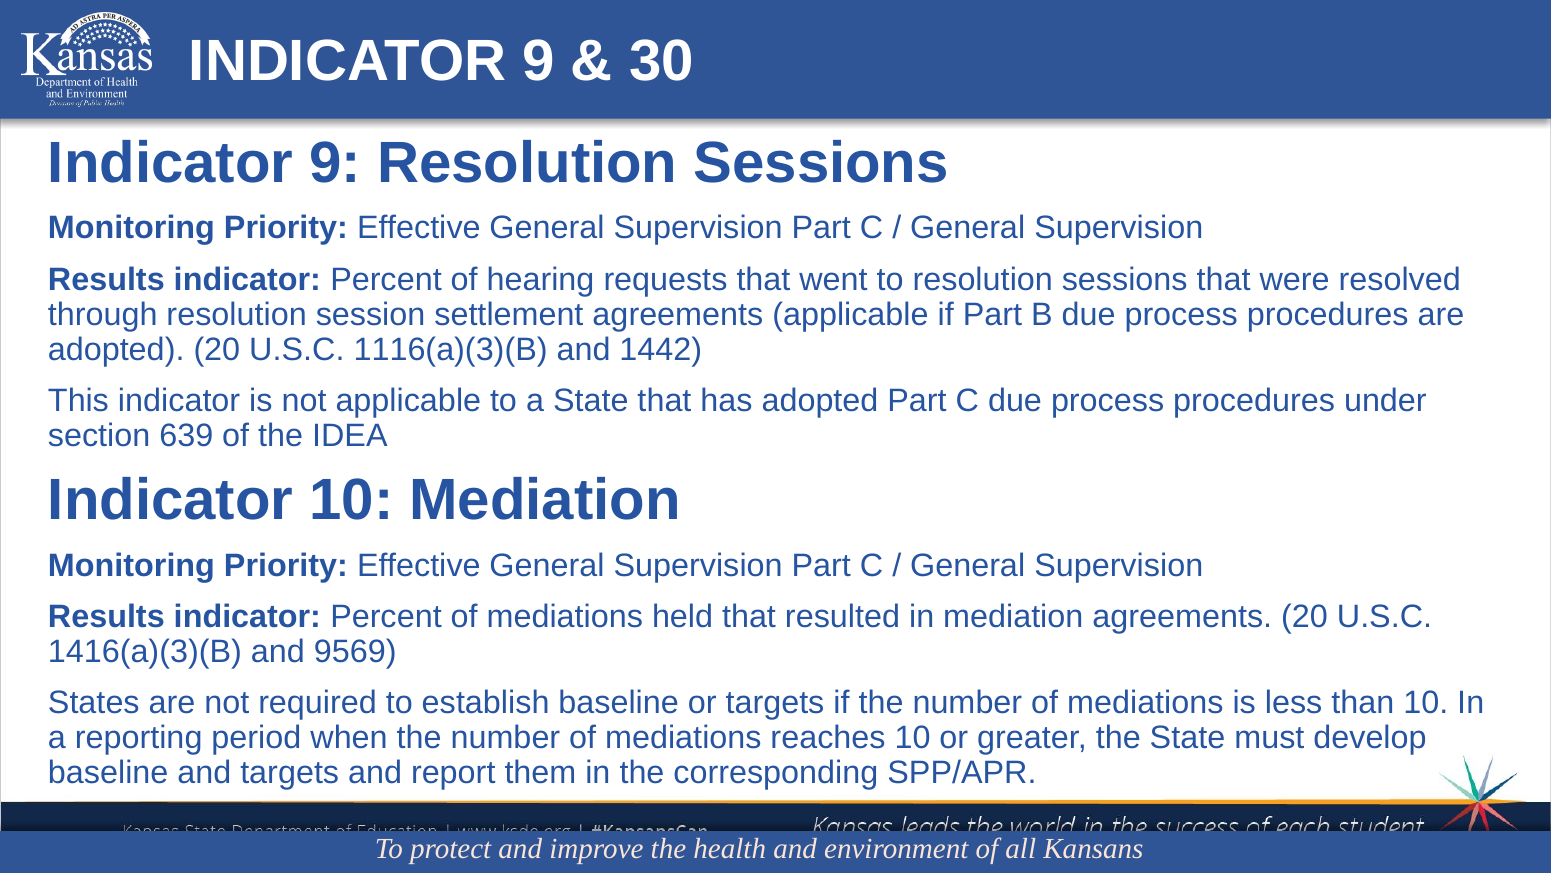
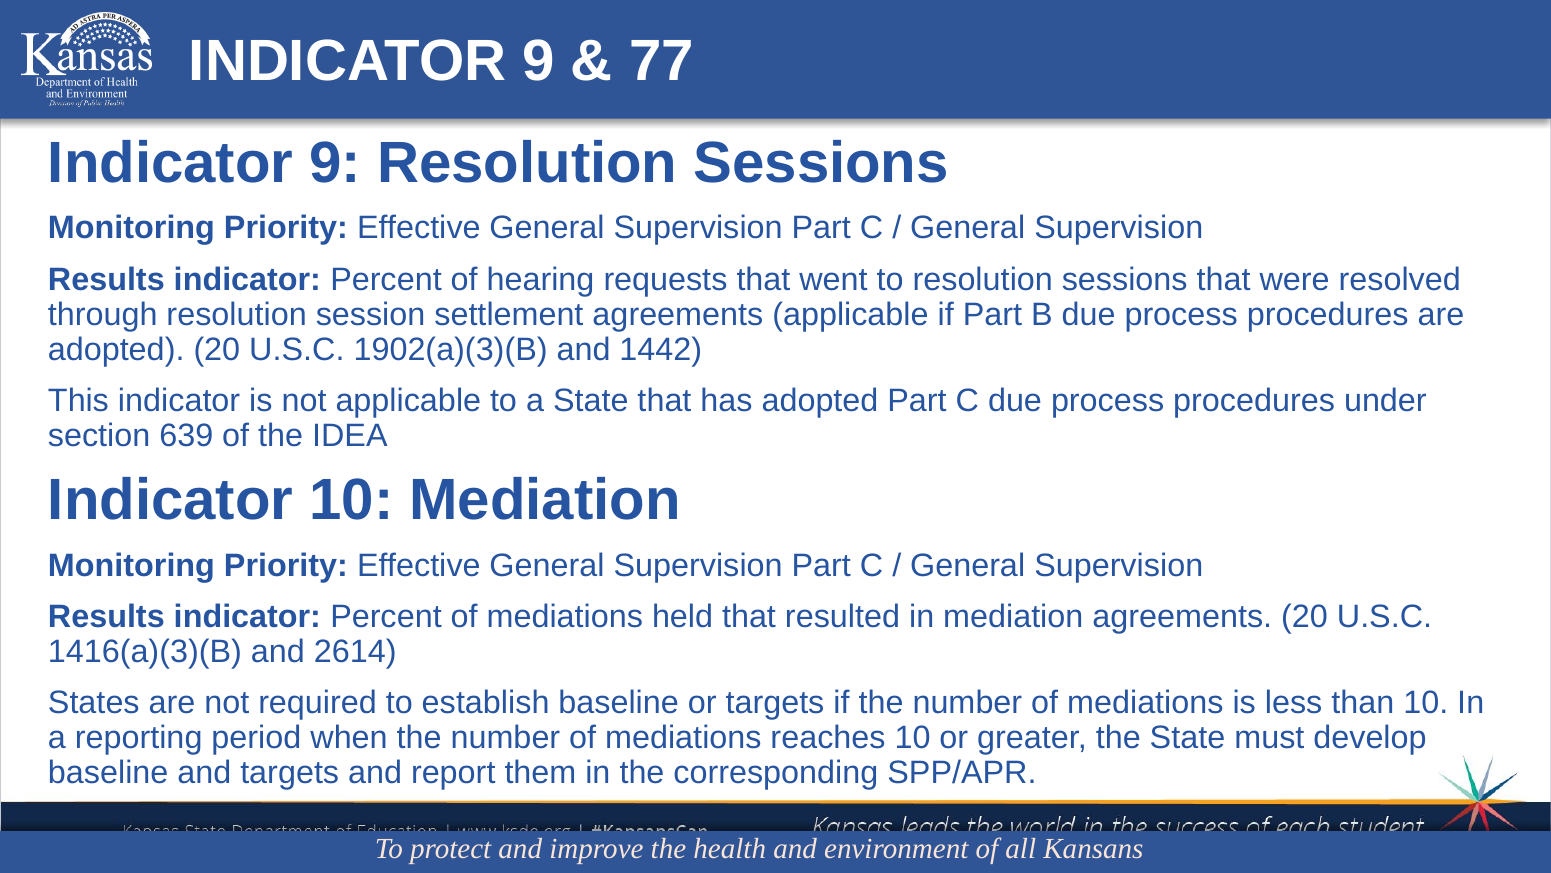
30: 30 -> 77
1116(a)(3)(B: 1116(a)(3)(B -> 1902(a)(3)(B
9569: 9569 -> 2614
